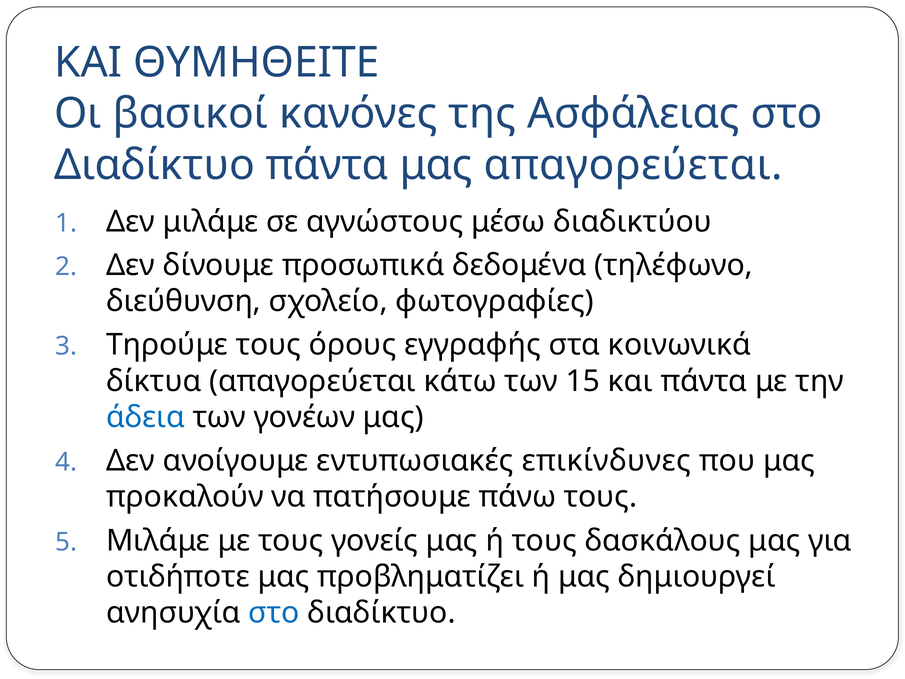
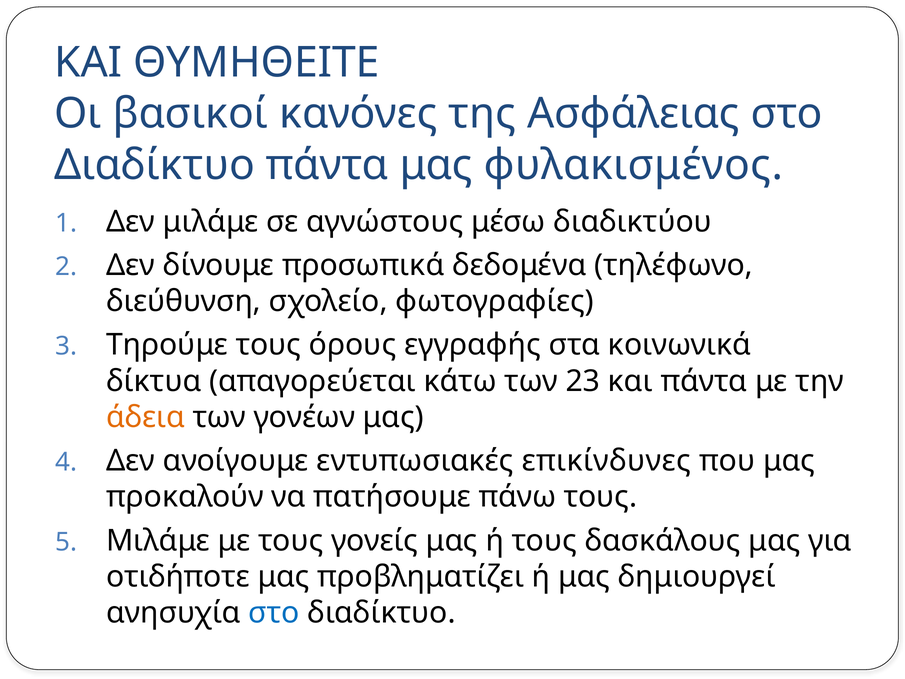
μας απαγορεύεται: απαγορεύεται -> φυλακισμένος
15: 15 -> 23
άδεια colour: blue -> orange
